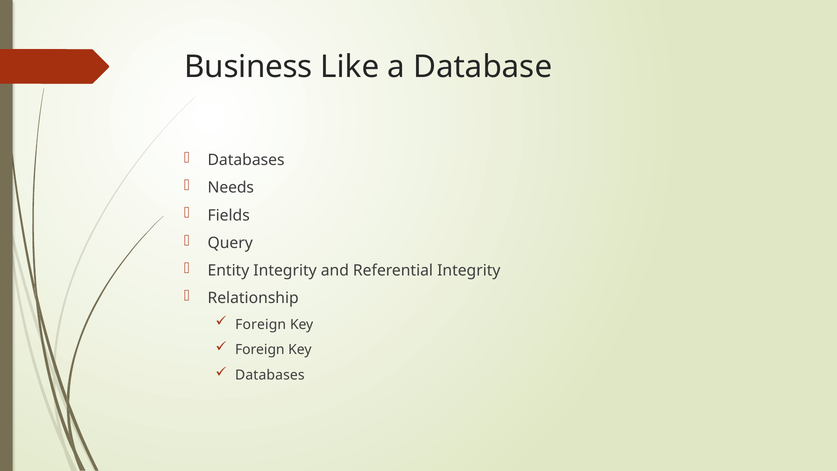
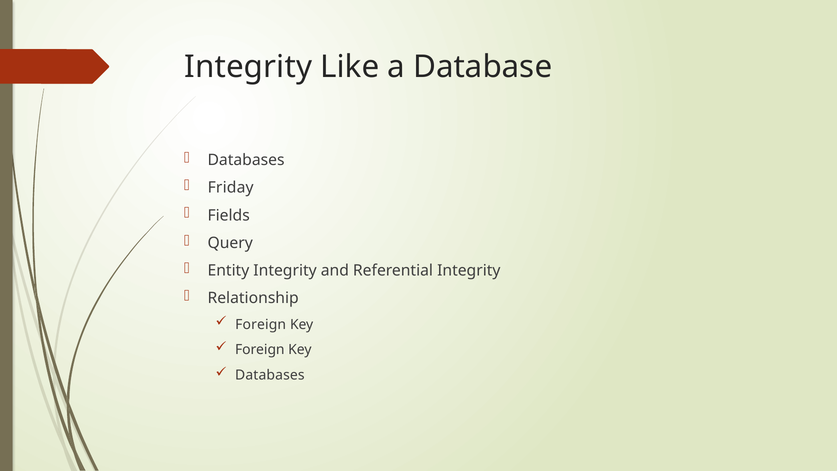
Business at (248, 67): Business -> Integrity
Needs: Needs -> Friday
